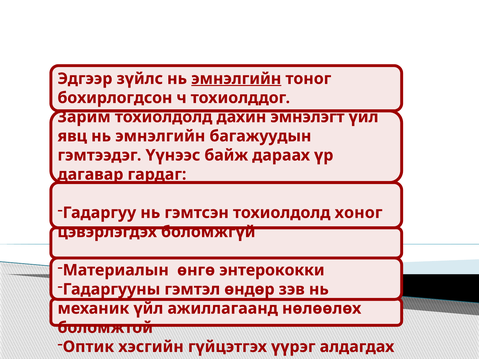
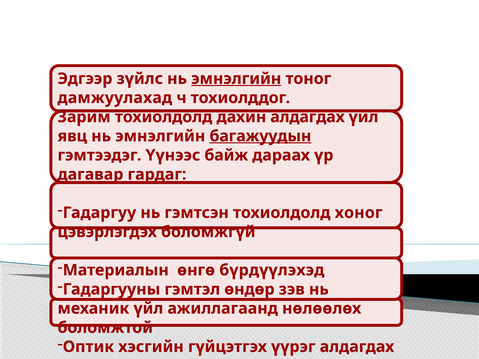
бохирлогдсон: бохирлогдсон -> дамжуулахад
дахин эмнэлэгт: эмнэлэгт -> алдагдах
багажуудын underline: none -> present
энтерококки: энтерококки -> бүрдүүлэхэд
